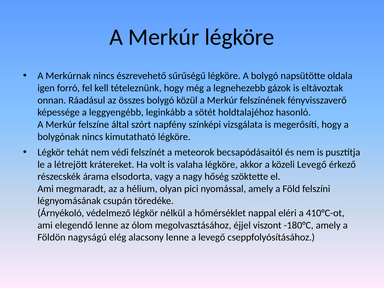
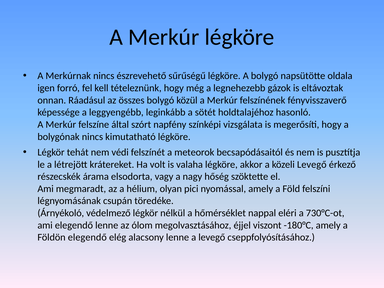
410°C-ot: 410°C-ot -> 730°C-ot
Földön nagyságú: nagyságú -> elegendő
